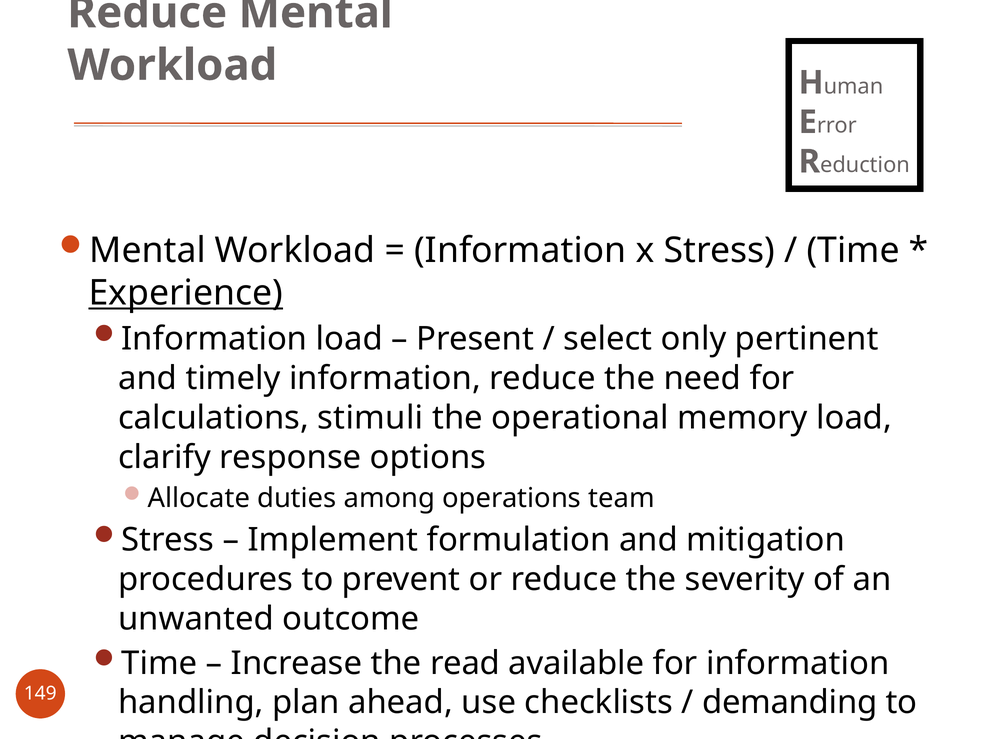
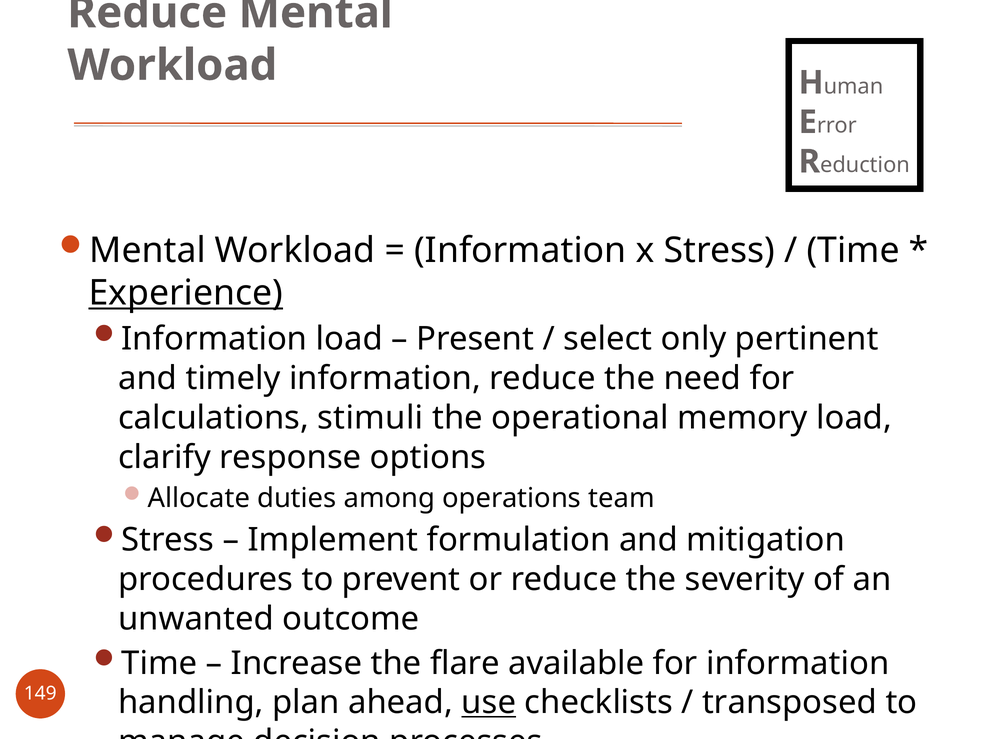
read: read -> flare
use underline: none -> present
demanding: demanding -> transposed
